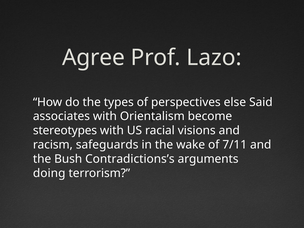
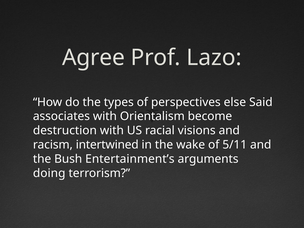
stereotypes: stereotypes -> destruction
safeguards: safeguards -> intertwined
7/11: 7/11 -> 5/11
Contradictions’s: Contradictions’s -> Entertainment’s
